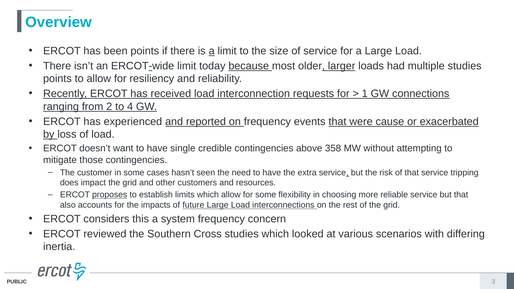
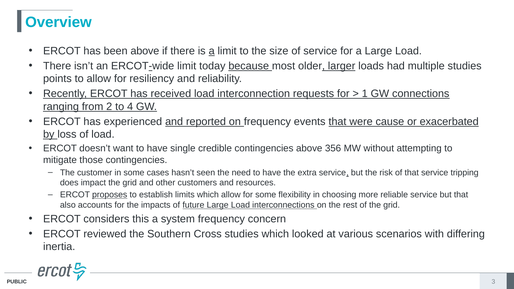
been points: points -> above
358: 358 -> 356
